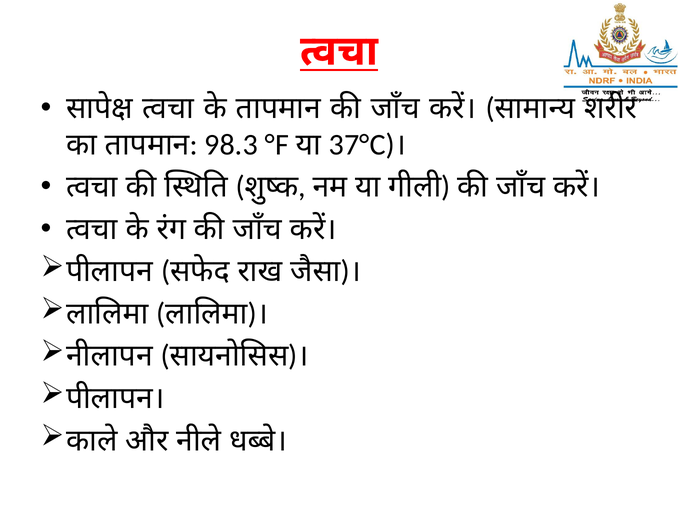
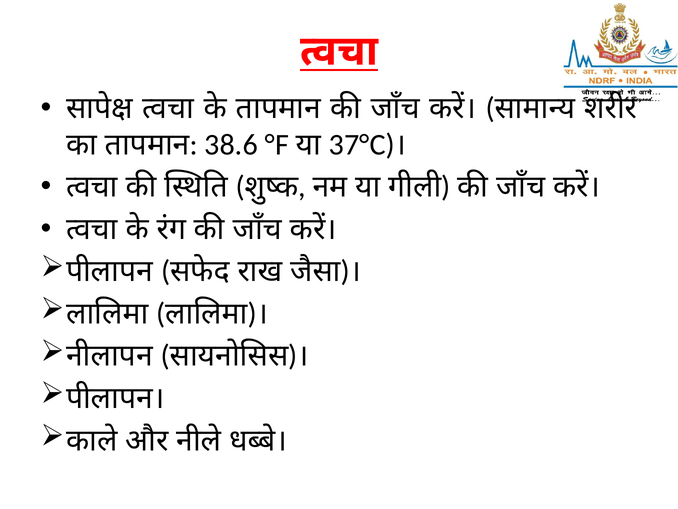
98.3: 98.3 -> 38.6
